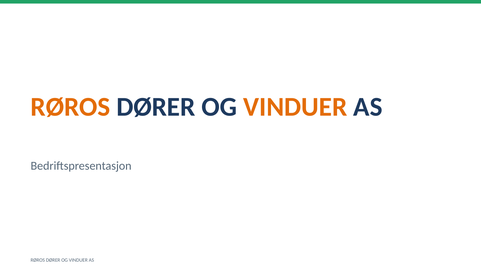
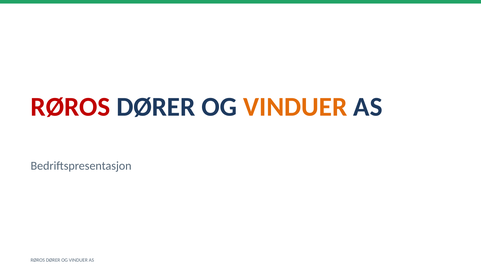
RØROS at (70, 107) colour: orange -> red
